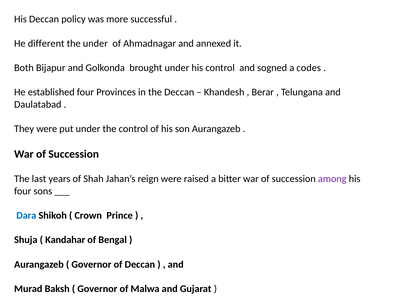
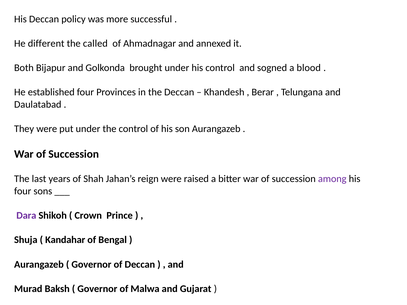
the under: under -> called
codes: codes -> blood
Dara colour: blue -> purple
